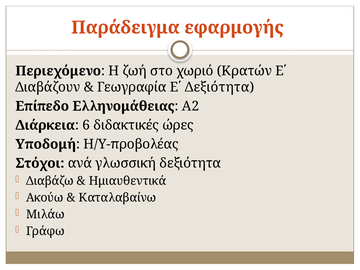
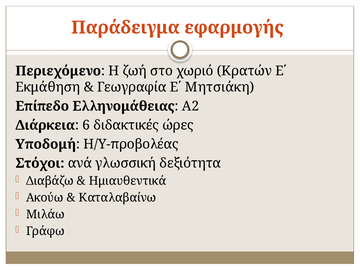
Διαβάζουν: Διαβάζουν -> Εκμάθηση
Ε΄ Δεξιότητα: Δεξιότητα -> Μητσιάκη
